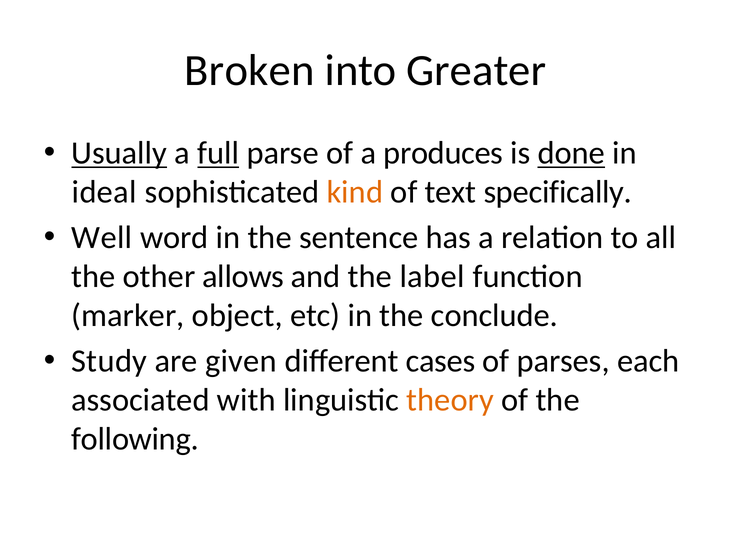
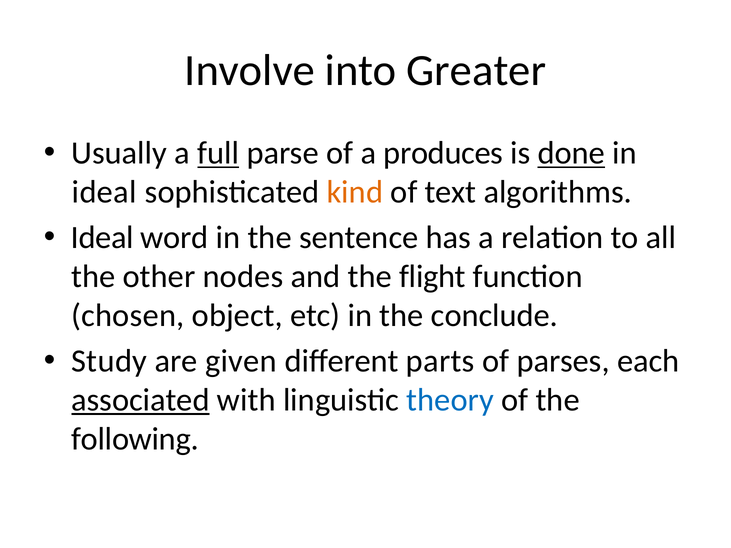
Broken: Broken -> Involve
Usually underline: present -> none
specifically: specifically -> algorithms
Well at (102, 238): Well -> Ideal
allows: allows -> nodes
label: label -> flight
marker: marker -> chosen
cases: cases -> parts
associated underline: none -> present
theory colour: orange -> blue
